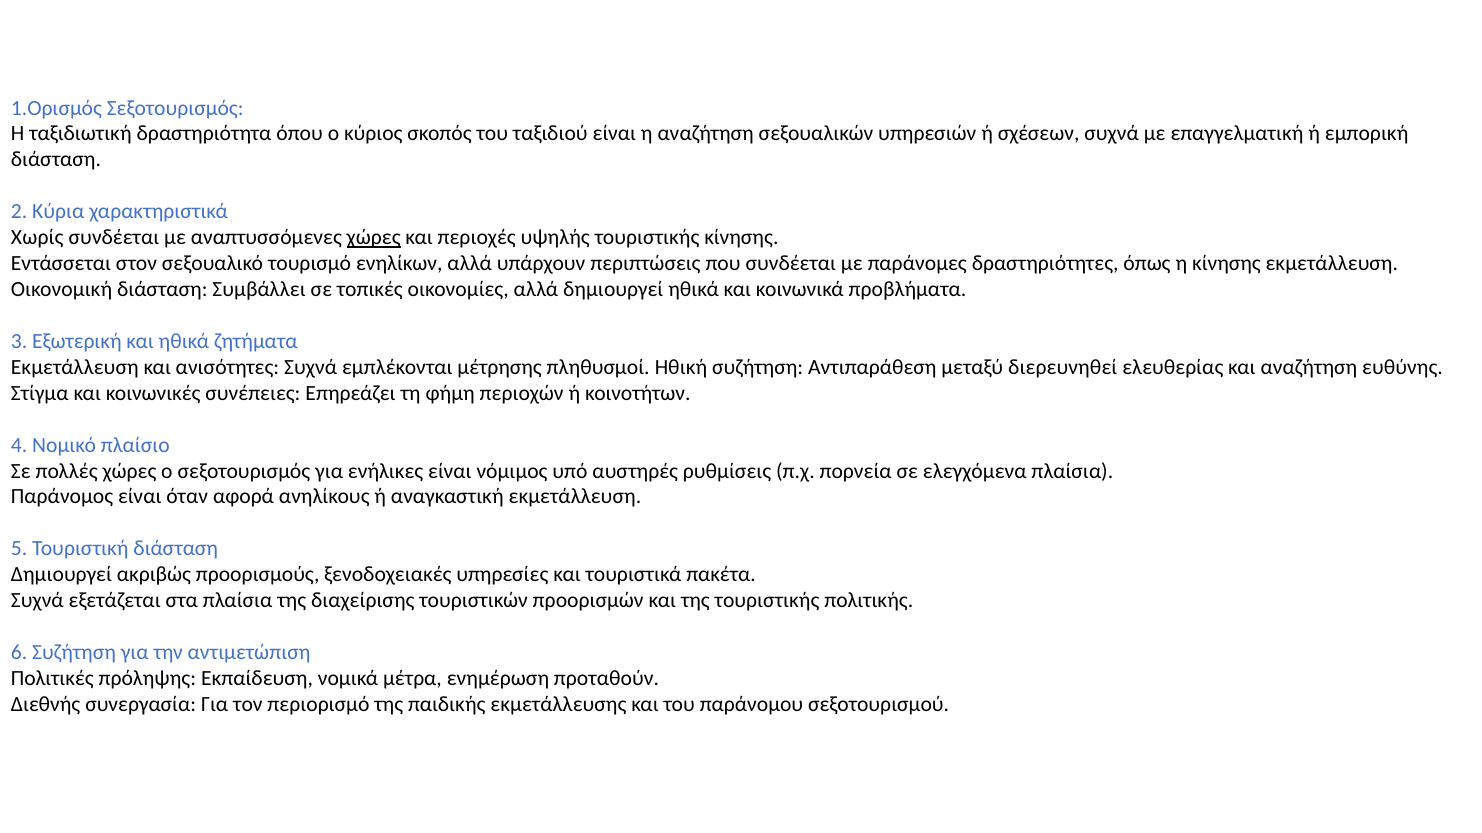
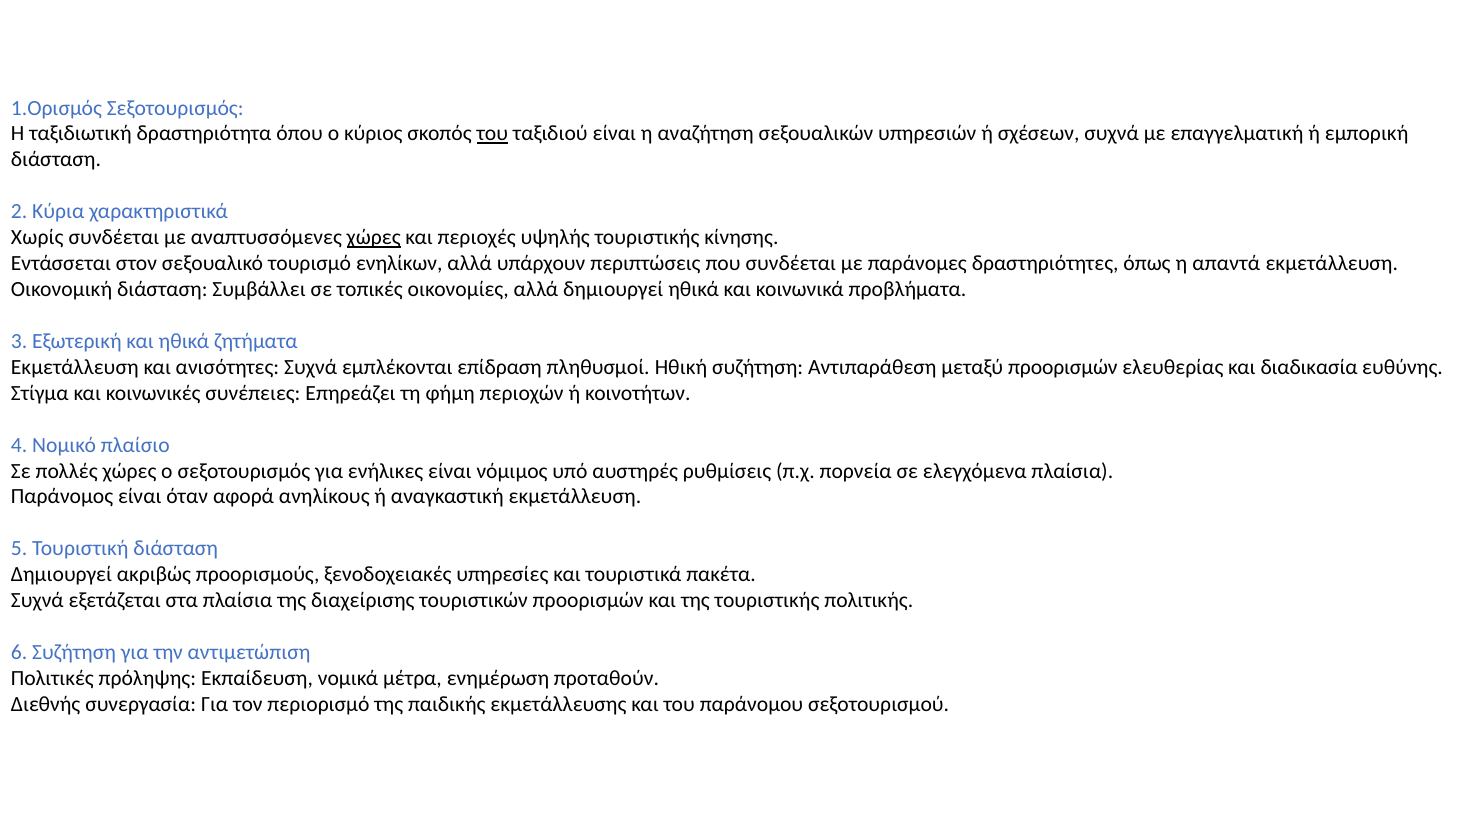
του at (492, 134) underline: none -> present
η κίνησης: κίνησης -> απαντά
μέτρησης: μέτρησης -> επίδραση
μεταξύ διερευνηθεί: διερευνηθεί -> προορισμών
και αναζήτηση: αναζήτηση -> διαδικασία
